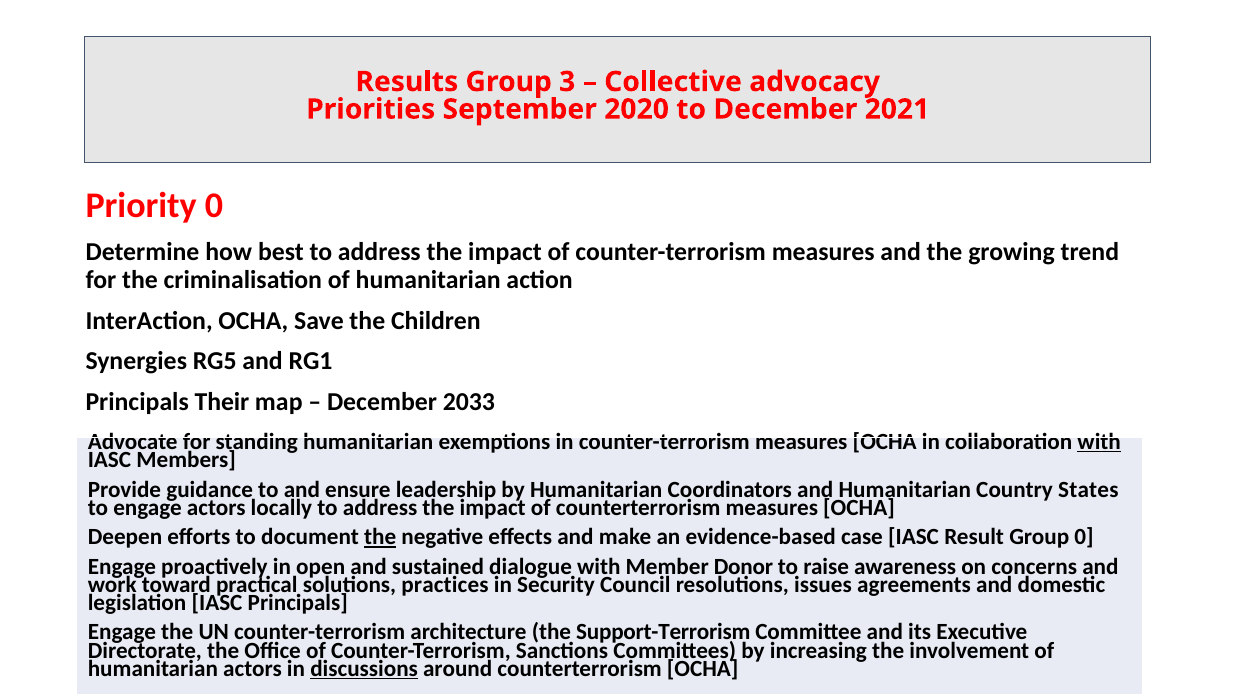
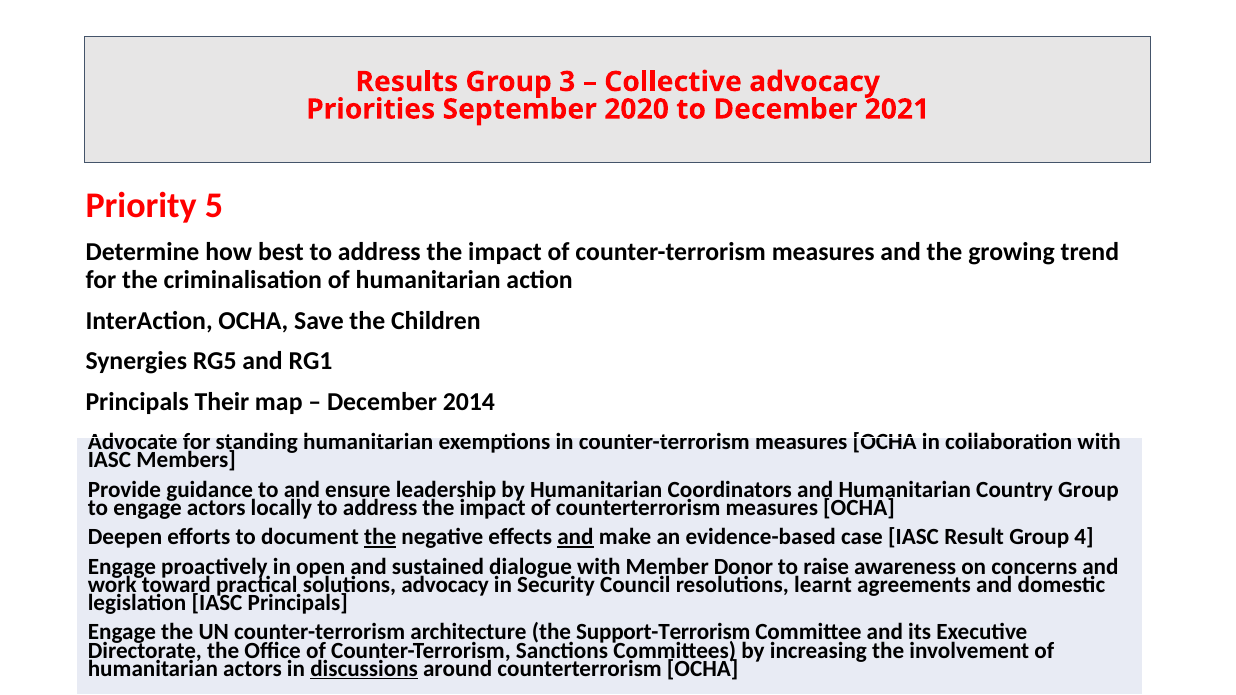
Priority 0: 0 -> 5
2033: 2033 -> 2014
with at (1099, 442) underline: present -> none
Country States: States -> Group
and at (575, 537) underline: none -> present
Group 0: 0 -> 4
solutions practices: practices -> advocacy
issues: issues -> learnt
